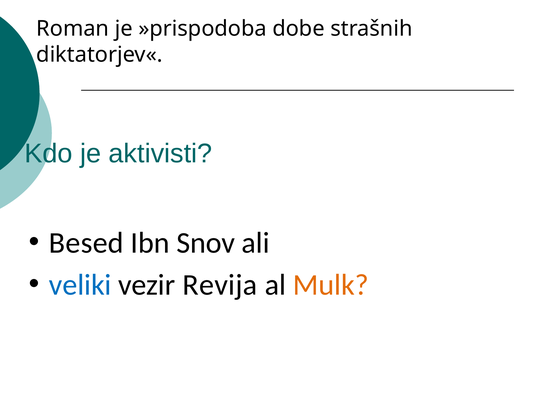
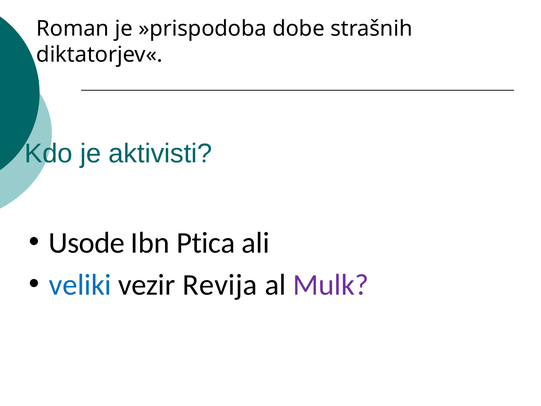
Besed: Besed -> Usode
Snov: Snov -> Ptica
Mulk colour: orange -> purple
